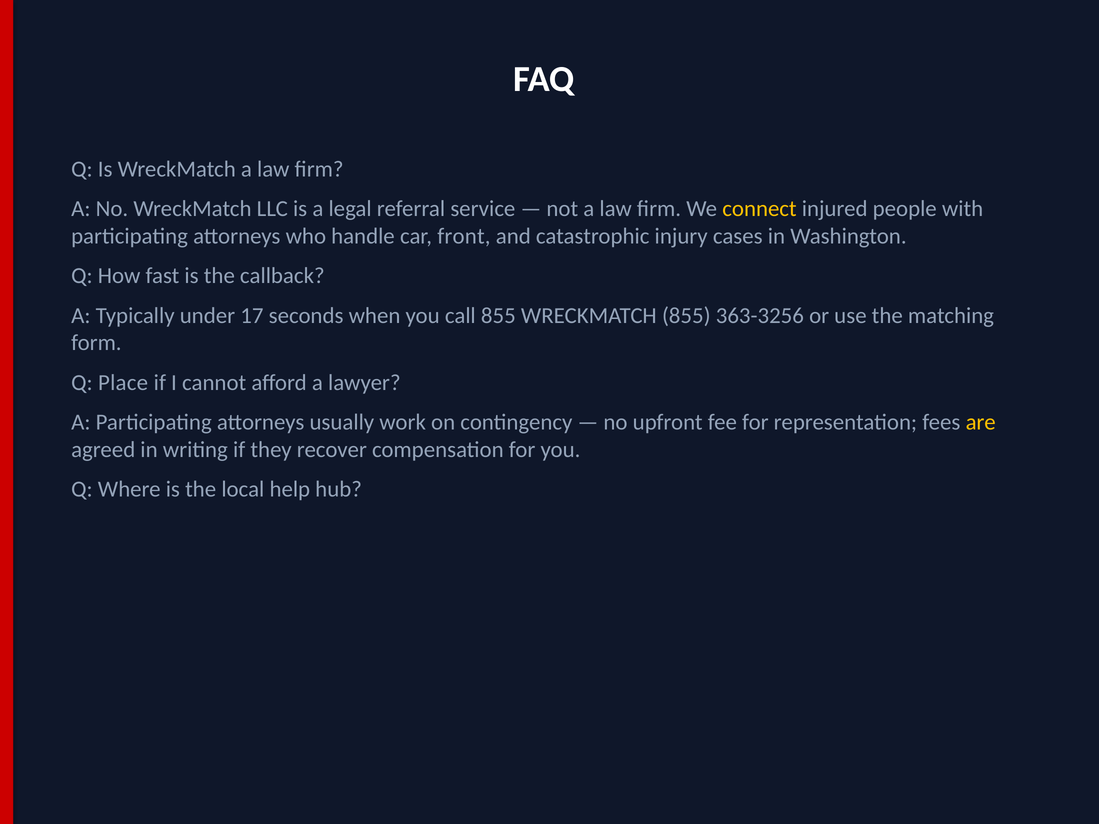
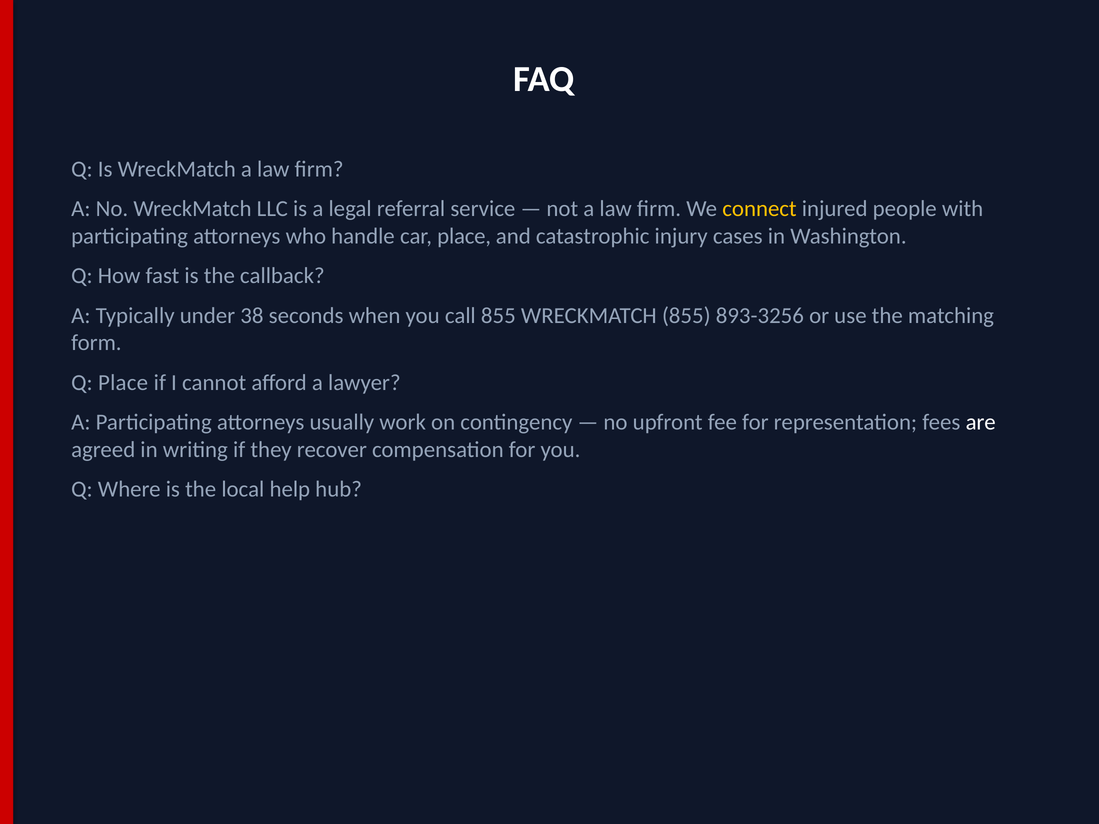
car front: front -> place
17: 17 -> 38
363-3256: 363-3256 -> 893-3256
are colour: yellow -> white
